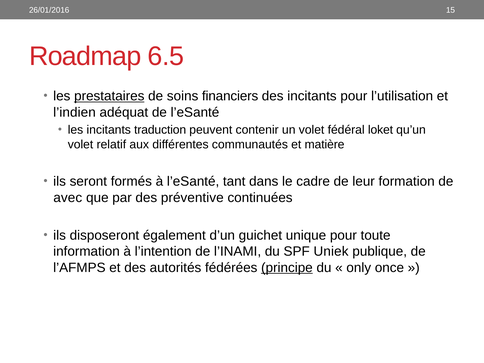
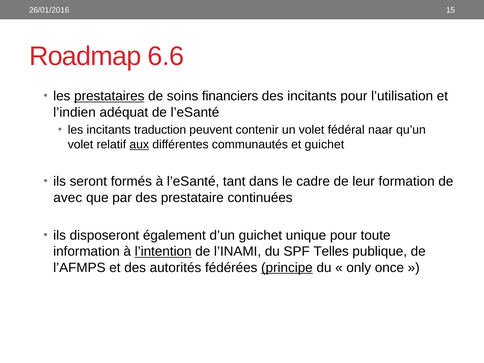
6.5: 6.5 -> 6.6
loket: loket -> naar
aux underline: none -> present
et matière: matière -> guichet
préventive: préventive -> prestataire
l’intention underline: none -> present
Uniek: Uniek -> Telles
